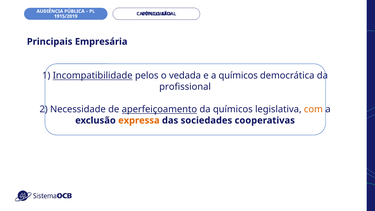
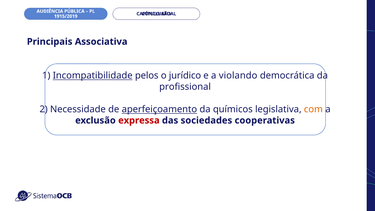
Empresária: Empresária -> Associativa
vedada: vedada -> jurídico
a químicos: químicos -> violando
expressa colour: orange -> red
